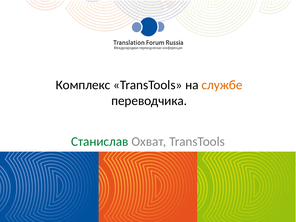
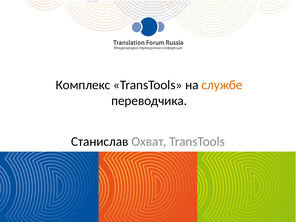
Станислав colour: green -> black
